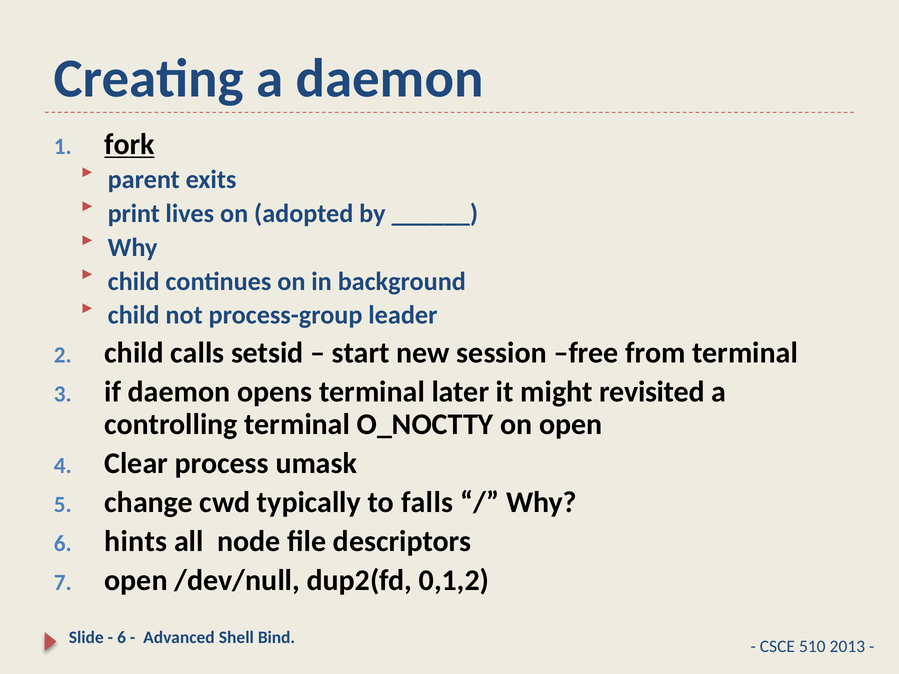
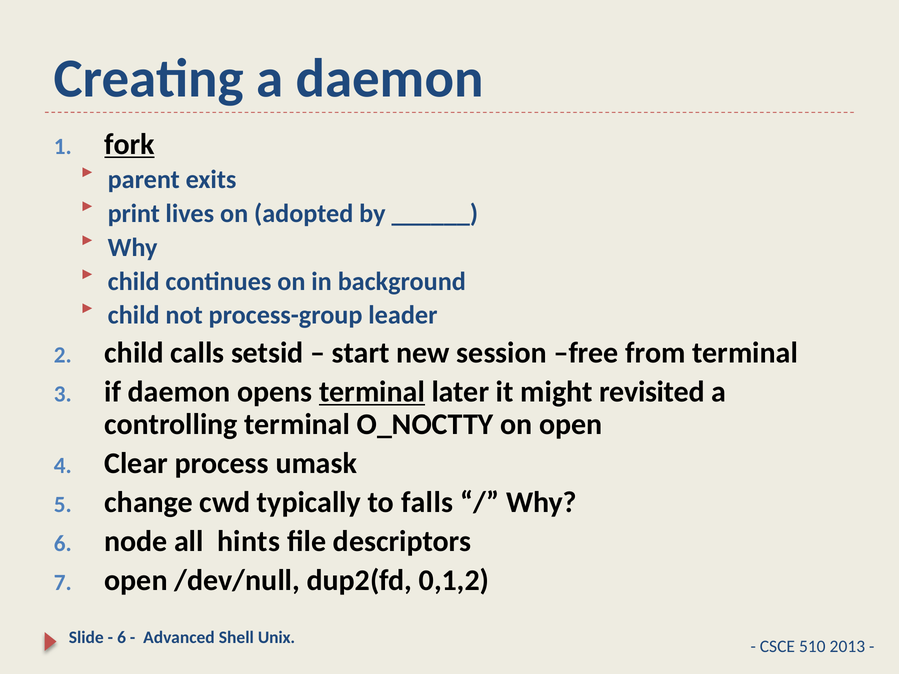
terminal at (372, 392) underline: none -> present
hints: hints -> node
node: node -> hints
Bind: Bind -> Unix
